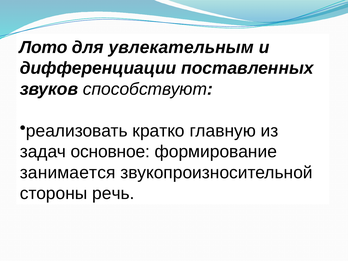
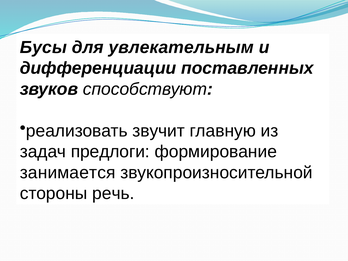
Лото: Лото -> Бусы
кратко: кратко -> звучит
основное: основное -> предлоги
